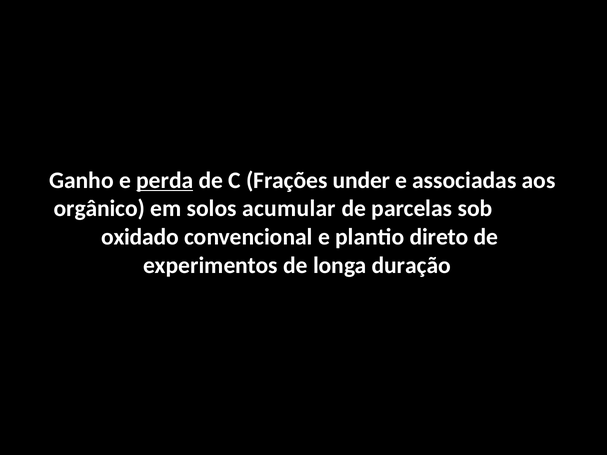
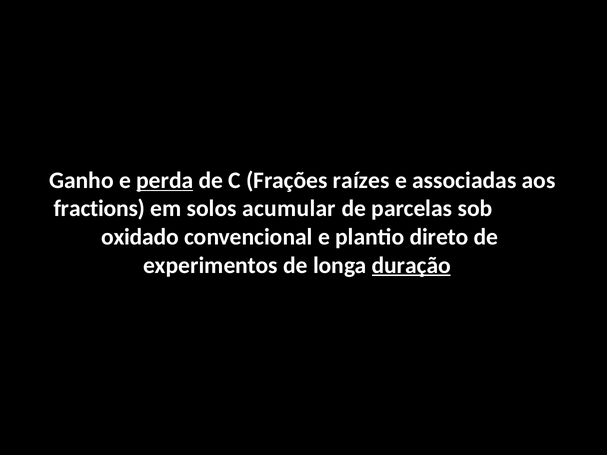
under: under -> raízes
orgânico: orgânico -> fractions
duração underline: none -> present
